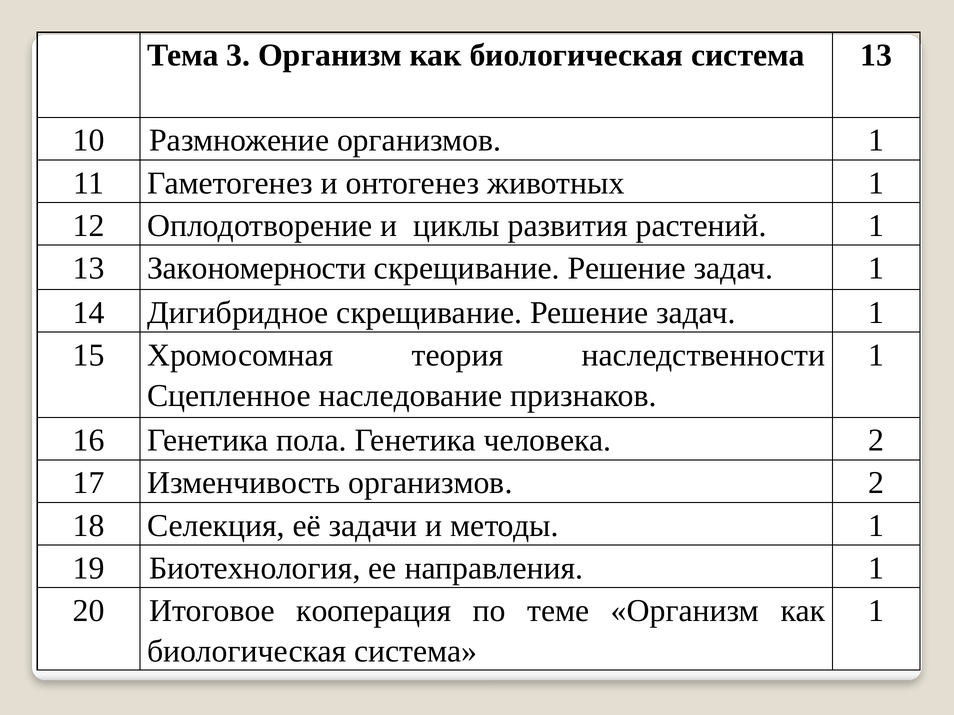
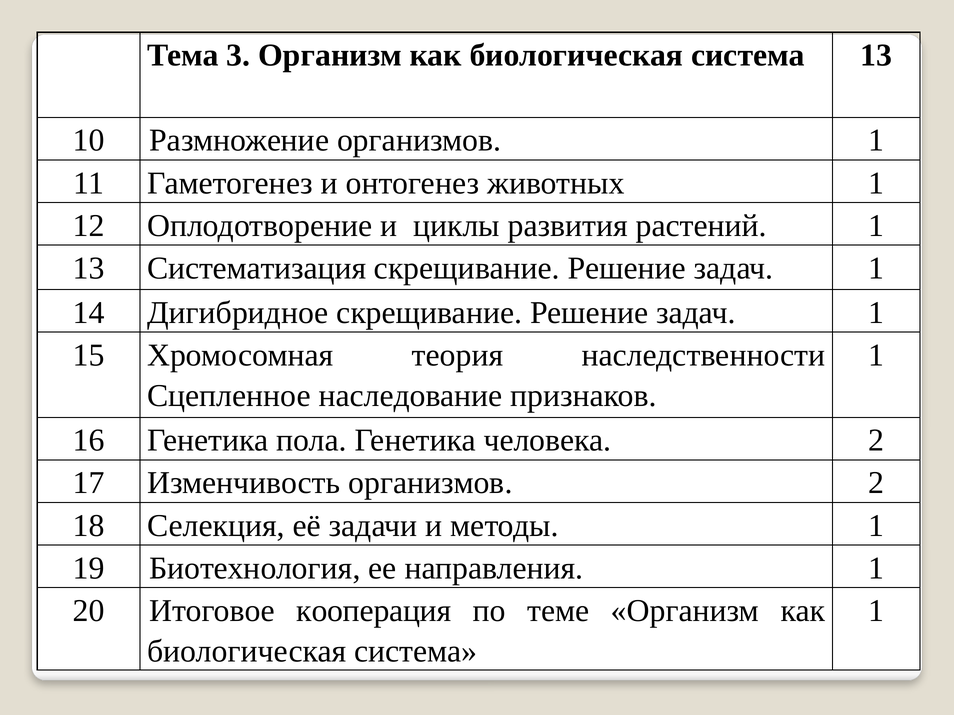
Закономерности: Закономерности -> Систематизация
